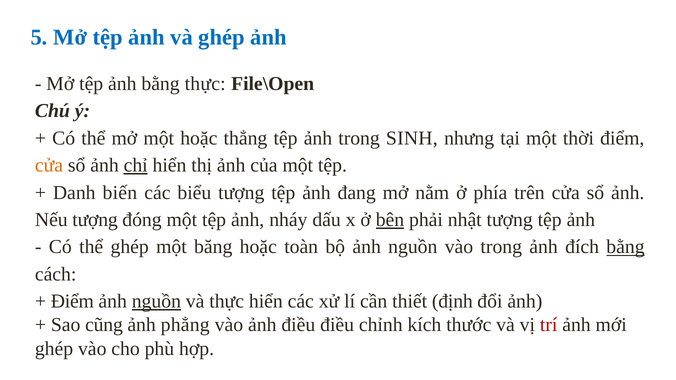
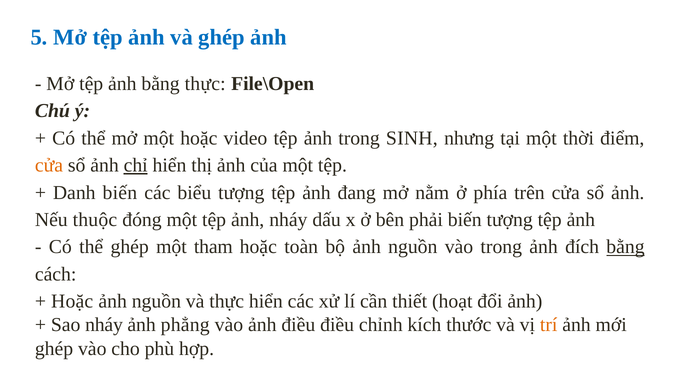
thẳng: thẳng -> video
Nếu tượng: tượng -> thuộc
bên underline: present -> none
phải nhật: nhật -> biến
băng: băng -> tham
Điểm at (72, 302): Điểm -> Hoặc
nguồn at (156, 302) underline: present -> none
định: định -> hoạt
Sao cũng: cũng -> nháy
trí colour: red -> orange
